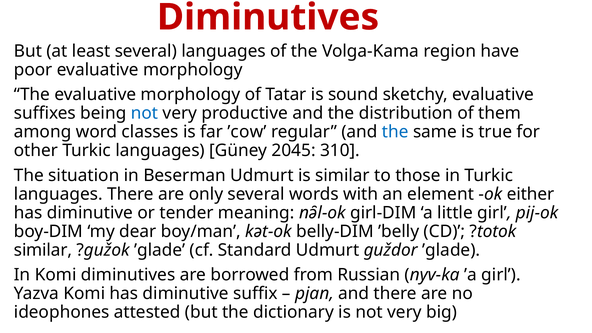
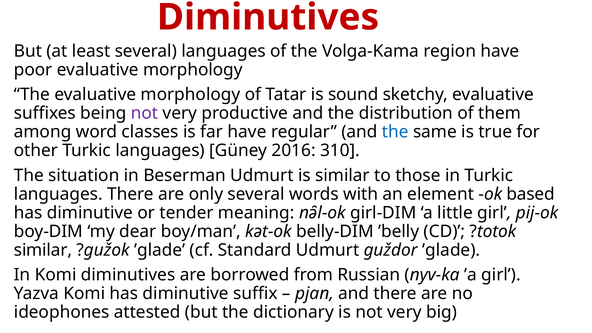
not at (144, 113) colour: blue -> purple
far ʼcowʼ: ʼcowʼ -> have
2045: 2045 -> 2016
either: either -> based
